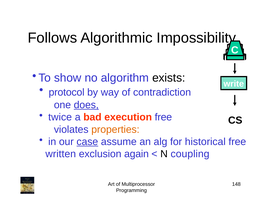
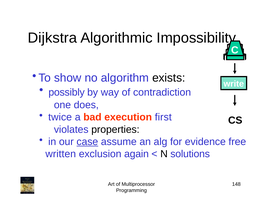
Follows: Follows -> Dijkstra
protocol: protocol -> possibly
does underline: present -> none
execution free: free -> first
properties colour: orange -> black
historical: historical -> evidence
coupling: coupling -> solutions
